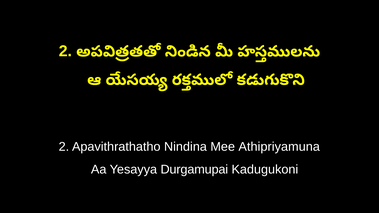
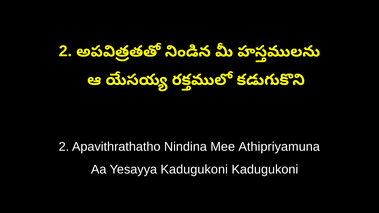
Yesayya Durgamupai: Durgamupai -> Kadugukoni
